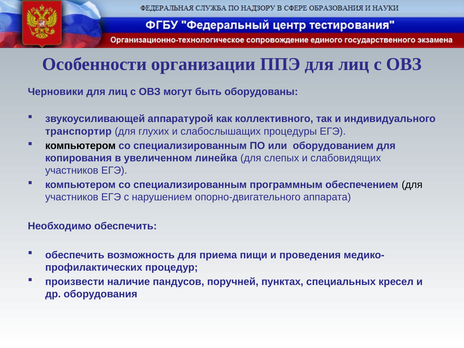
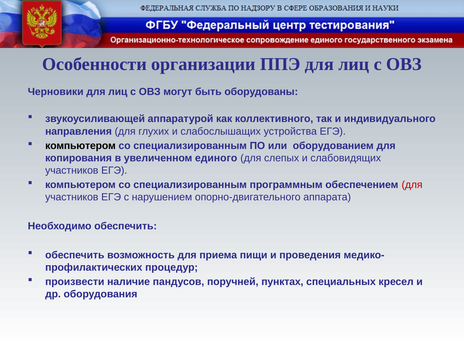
транспортир: транспортир -> направления
процедуры: процедуры -> устройства
линейка: линейка -> единого
для at (412, 185) colour: black -> red
